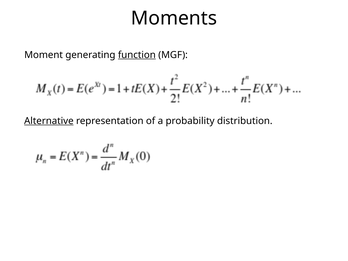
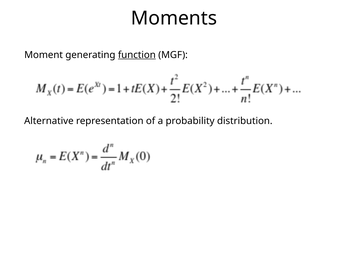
Alternative underline: present -> none
